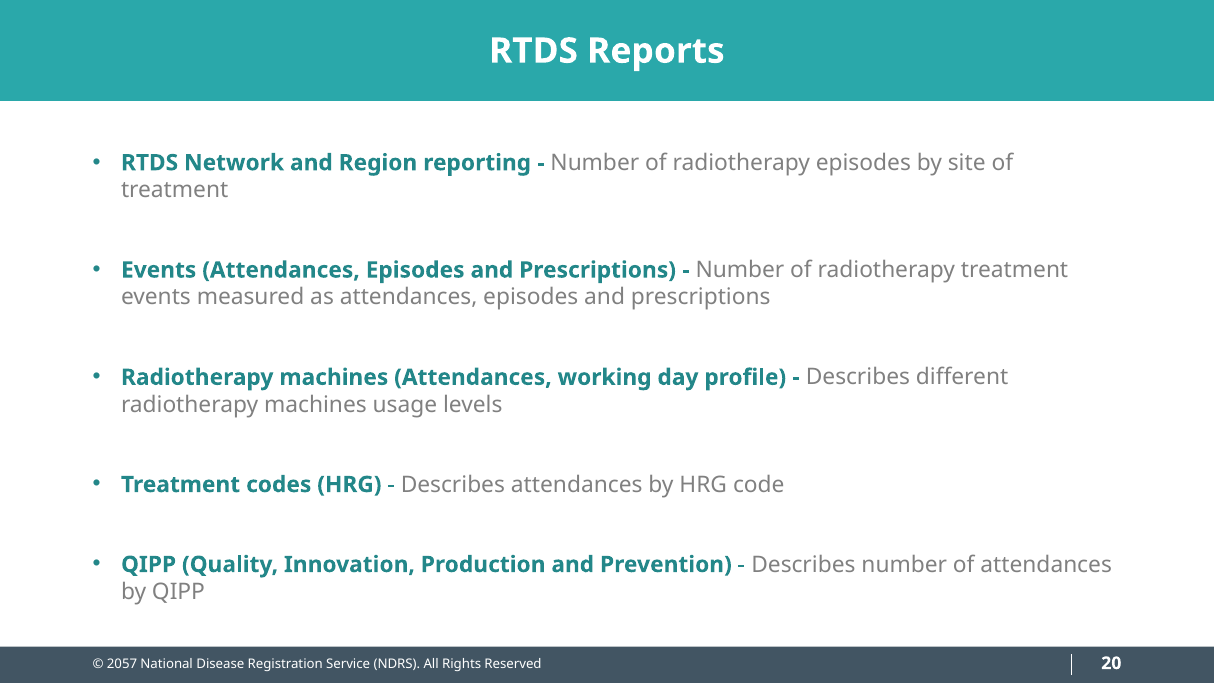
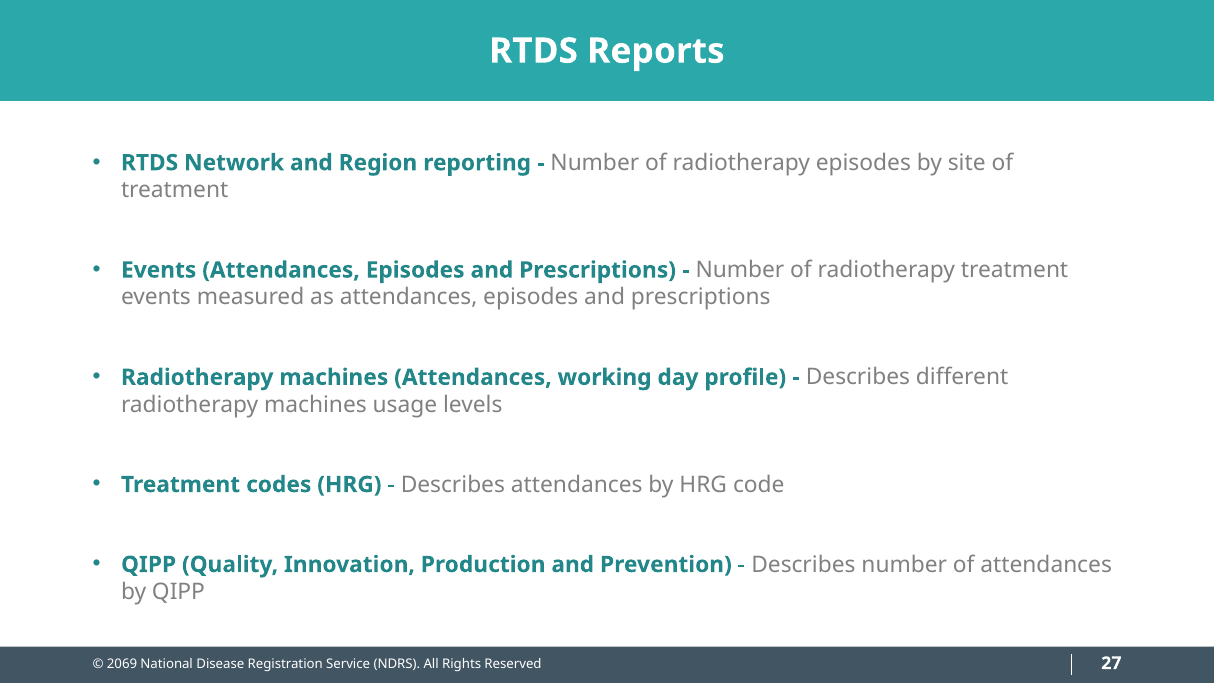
2057: 2057 -> 2069
20: 20 -> 27
